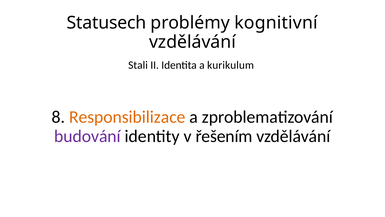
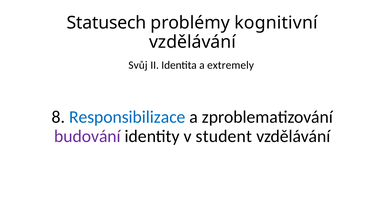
Stali: Stali -> Svůj
kurikulum: kurikulum -> extremely
Responsibilizace colour: orange -> blue
řešením: řešením -> student
